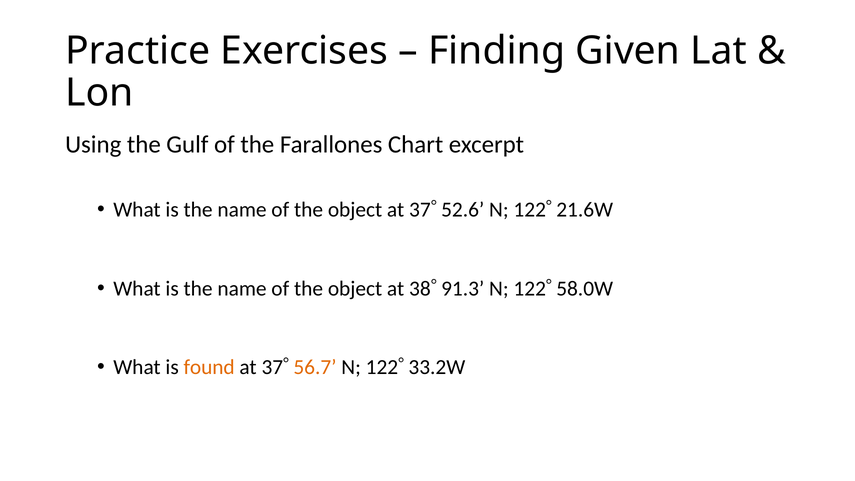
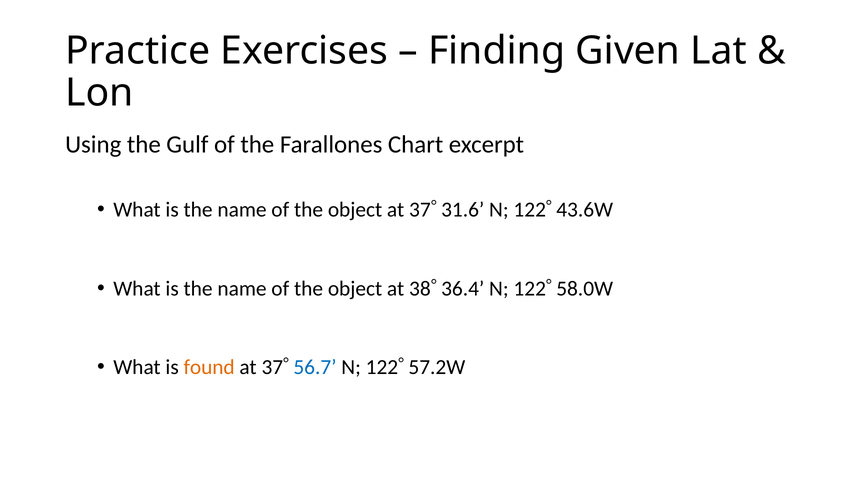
52.6: 52.6 -> 31.6
21.6W: 21.6W -> 43.6W
91.3: 91.3 -> 36.4
56.7 colour: orange -> blue
33.2W: 33.2W -> 57.2W
